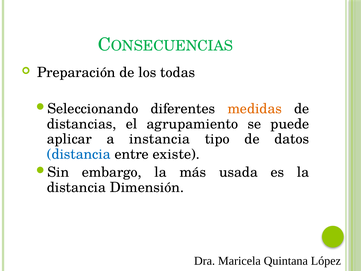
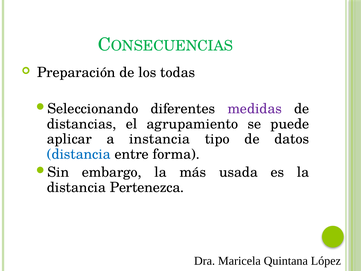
medidas colour: orange -> purple
existe: existe -> forma
Dimensión: Dimensión -> Pertenezca
